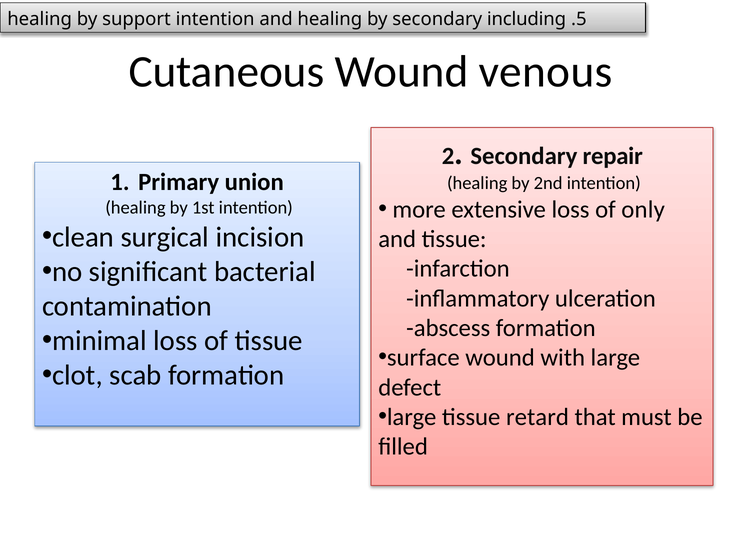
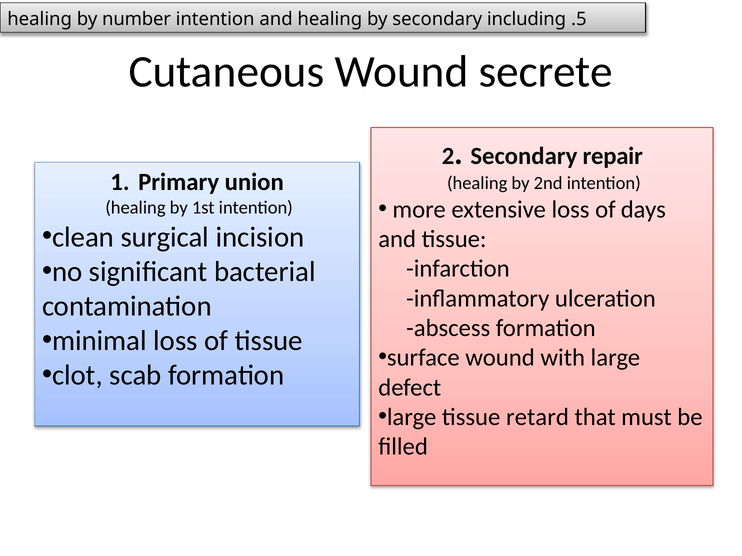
support: support -> number
venous: venous -> secrete
only: only -> days
